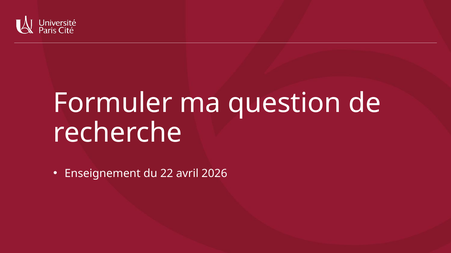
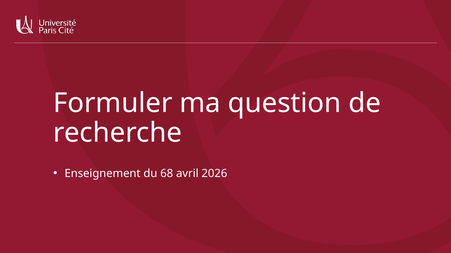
22: 22 -> 68
